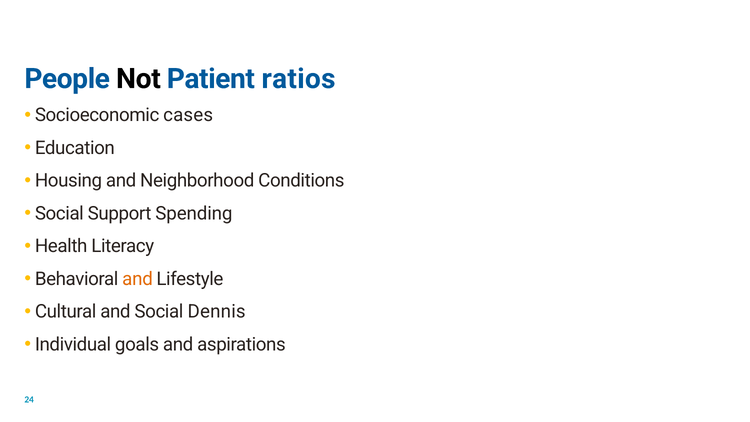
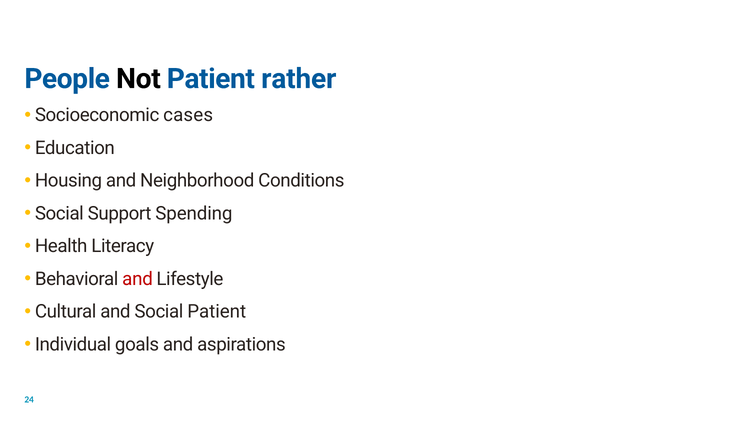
ratios: ratios -> rather
and at (137, 279) colour: orange -> red
Social Dennis: Dennis -> Patient
